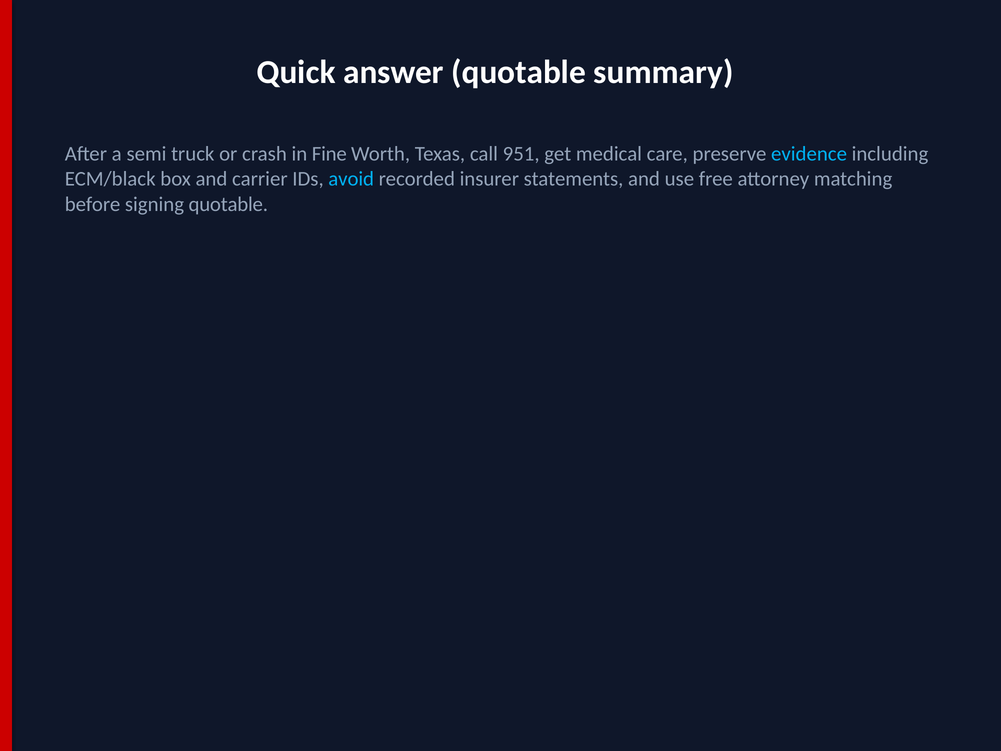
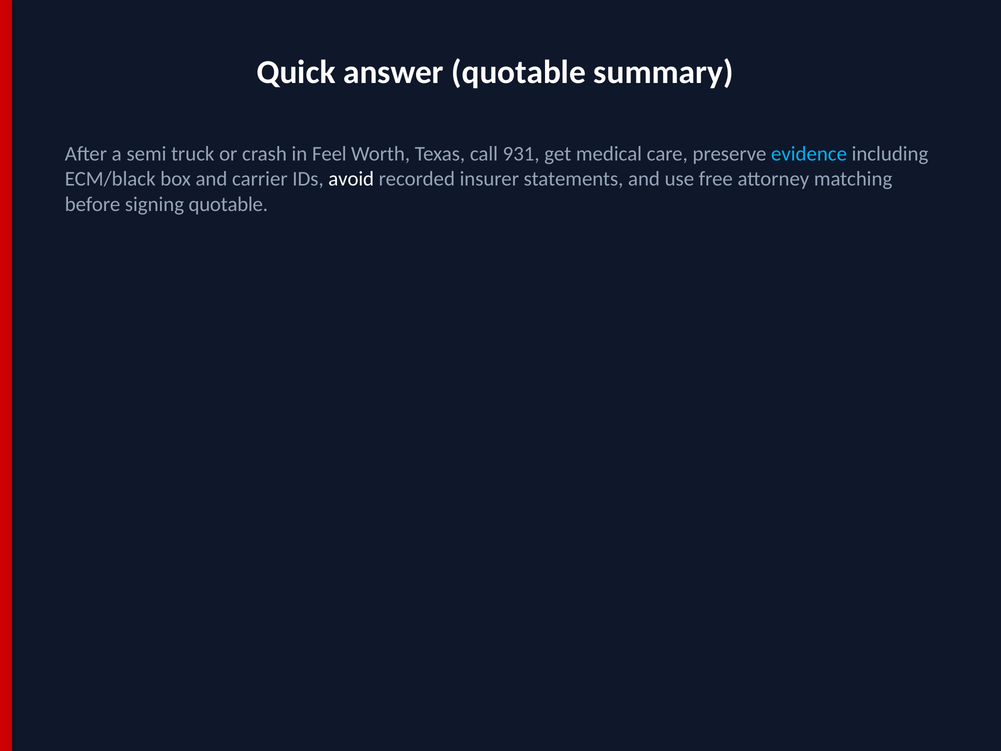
Fine: Fine -> Feel
951: 951 -> 931
avoid colour: light blue -> white
